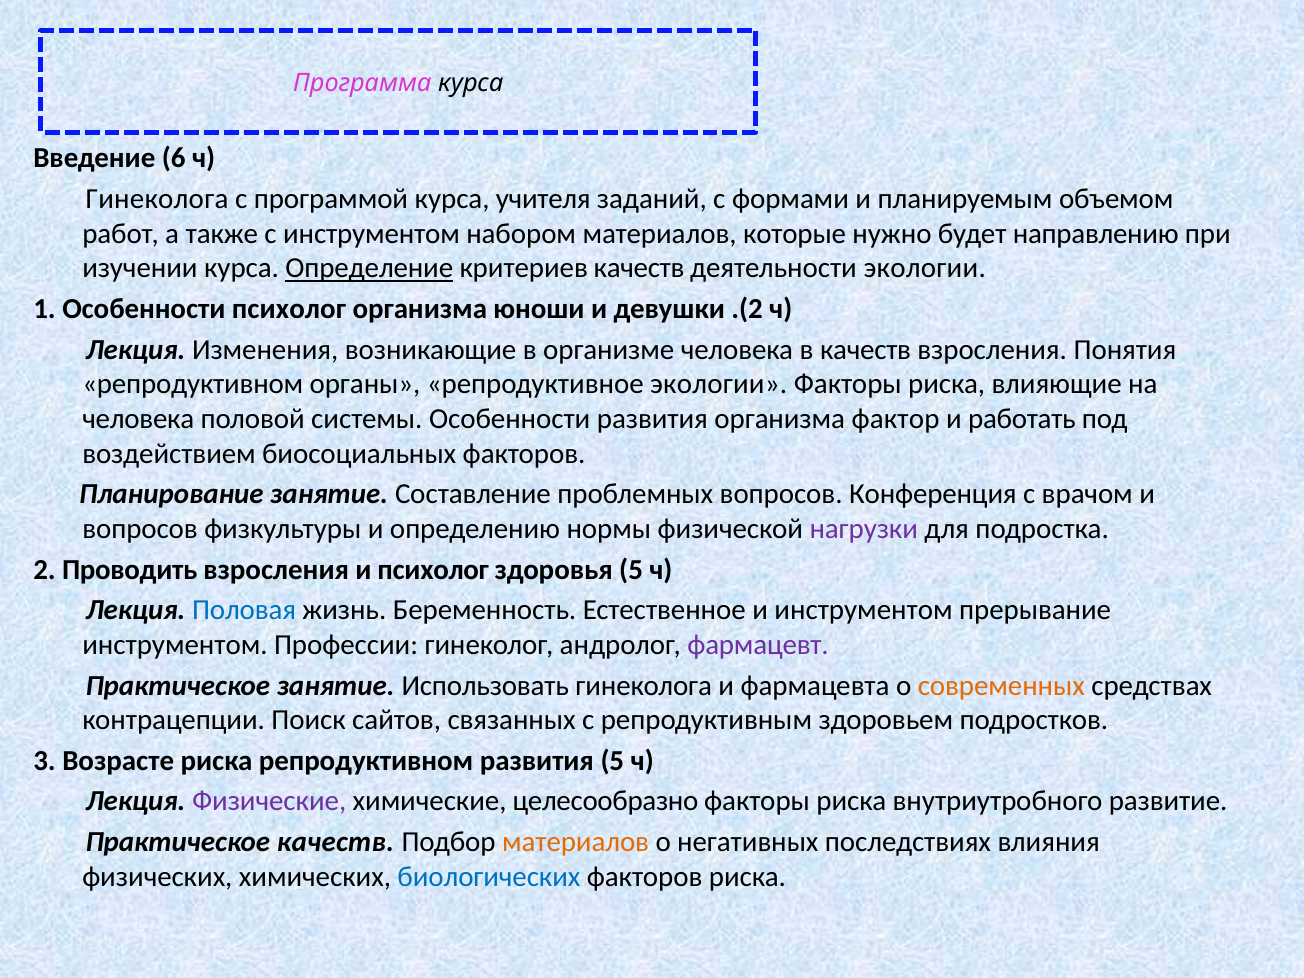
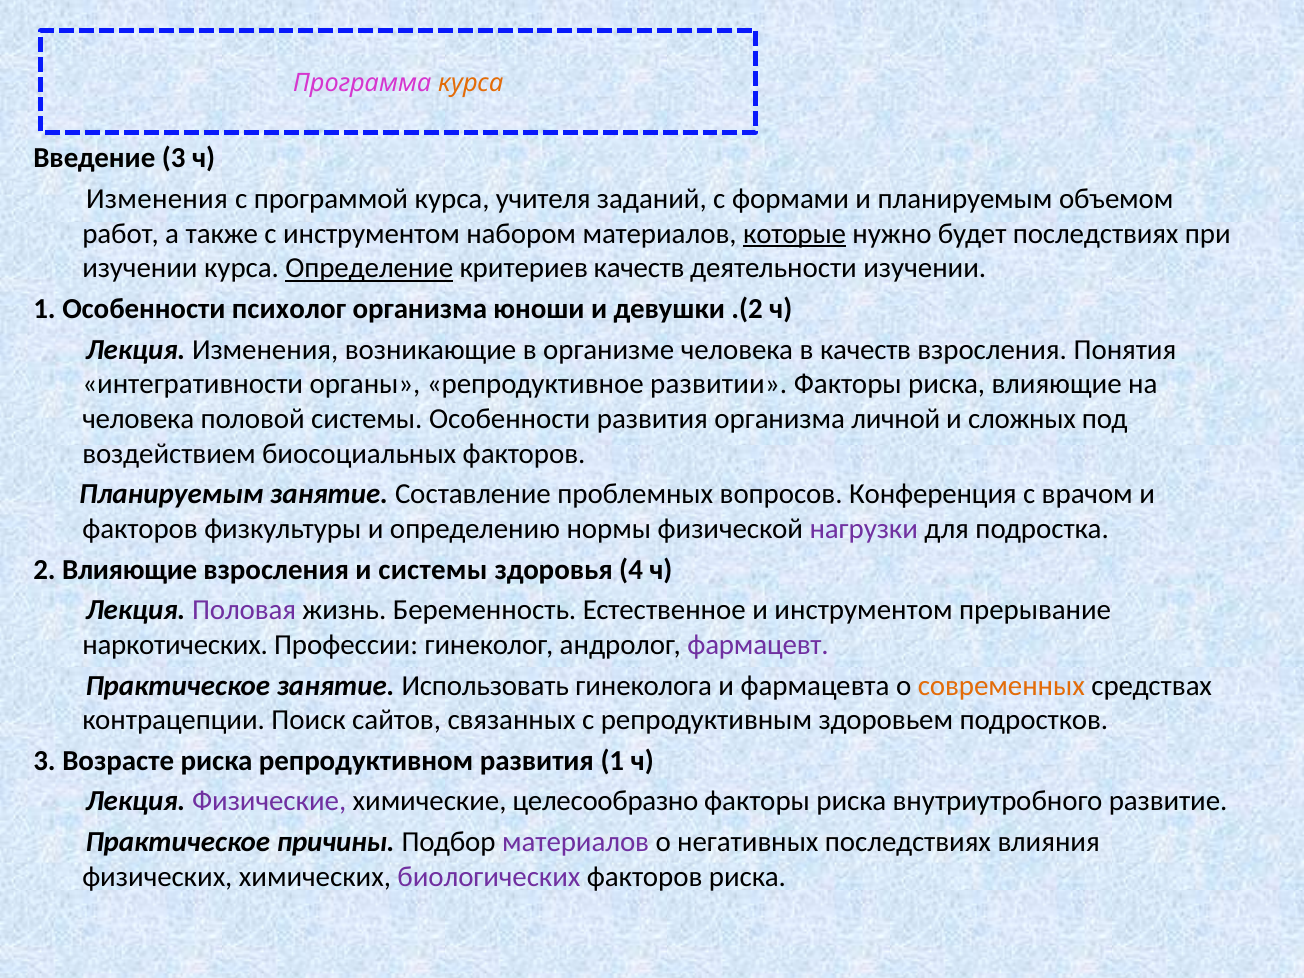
курса at (471, 83) colour: black -> orange
Введение 6: 6 -> 3
Гинеколога at (157, 199): Гинеколога -> Изменения
которые underline: none -> present
будет направлению: направлению -> последствиях
деятельности экологии: экологии -> изучении
репродуктивном at (193, 384): репродуктивном -> интегративности
репродуктивное экологии: экологии -> развитии
фактор: фактор -> личной
работать: работать -> сложных
Планирование at (171, 494): Планирование -> Планируемым
вопросов at (140, 529): вопросов -> факторов
2 Проводить: Проводить -> Влияющие
и психолог: психолог -> системы
здоровья 5: 5 -> 4
Половая colour: blue -> purple
инструментом at (175, 645): инструментом -> наркотических
развития 5: 5 -> 1
Практическое качеств: качеств -> причины
материалов at (576, 842) colour: orange -> purple
биологических colour: blue -> purple
